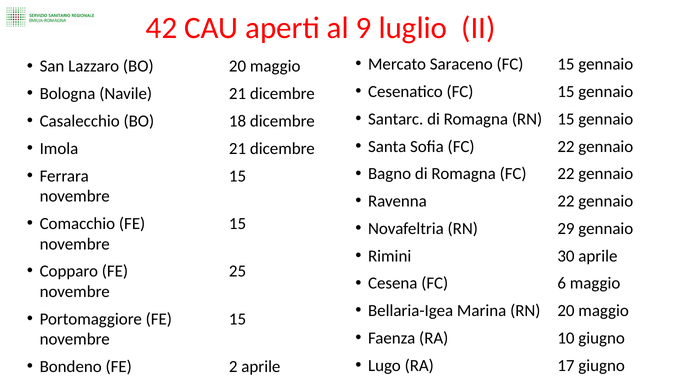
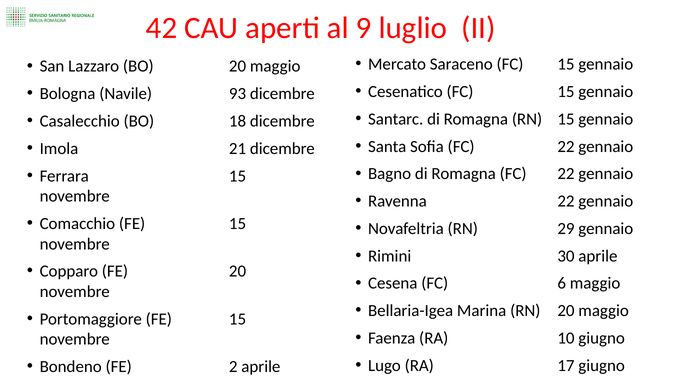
Navile 21: 21 -> 93
FE 25: 25 -> 20
